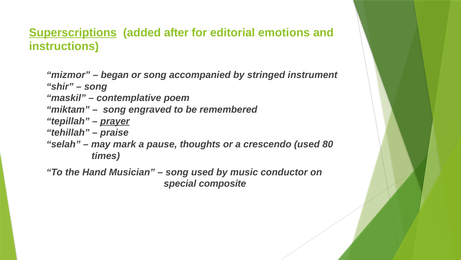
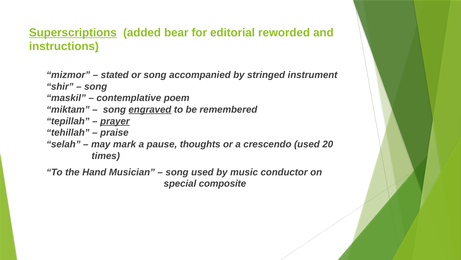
after: after -> bear
emotions: emotions -> reworded
began: began -> stated
engraved underline: none -> present
80: 80 -> 20
